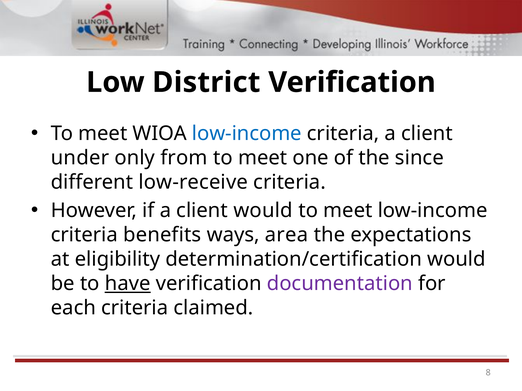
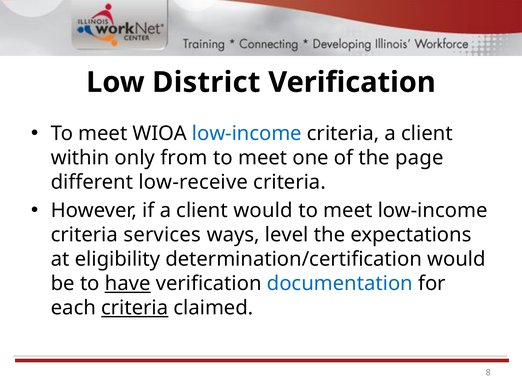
under: under -> within
since: since -> page
benefits: benefits -> services
area: area -> level
documentation colour: purple -> blue
criteria at (135, 308) underline: none -> present
